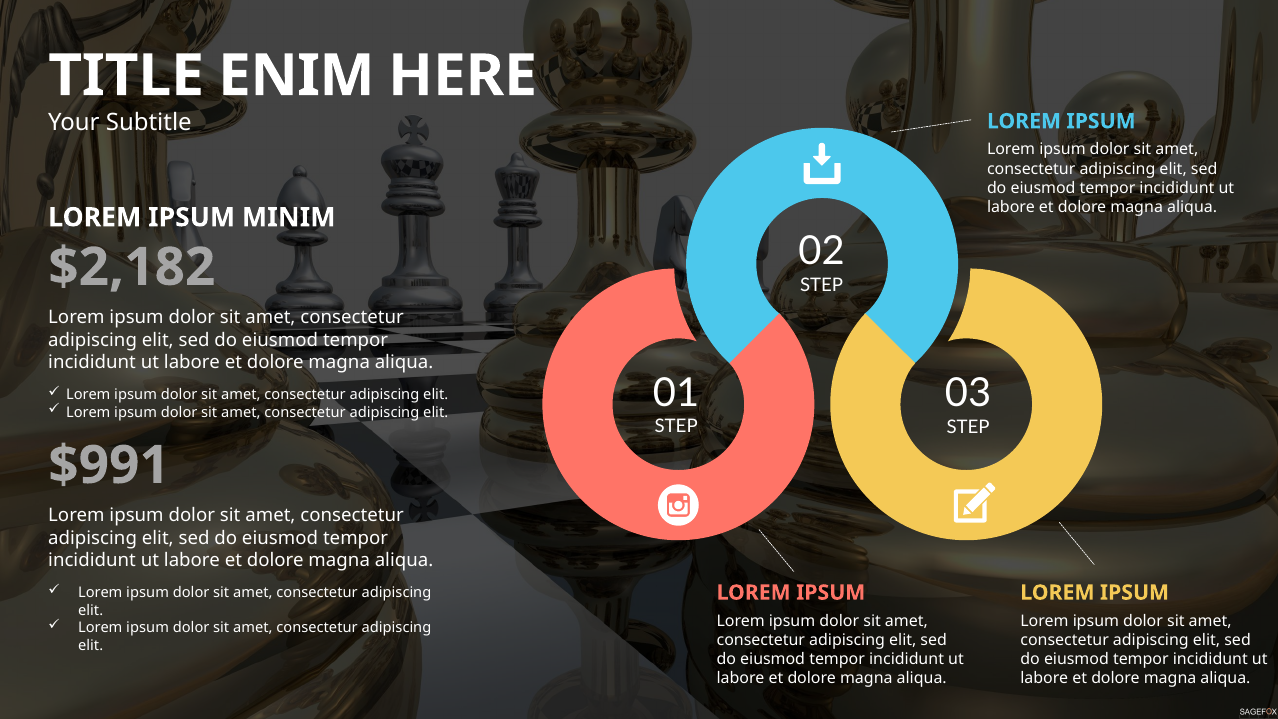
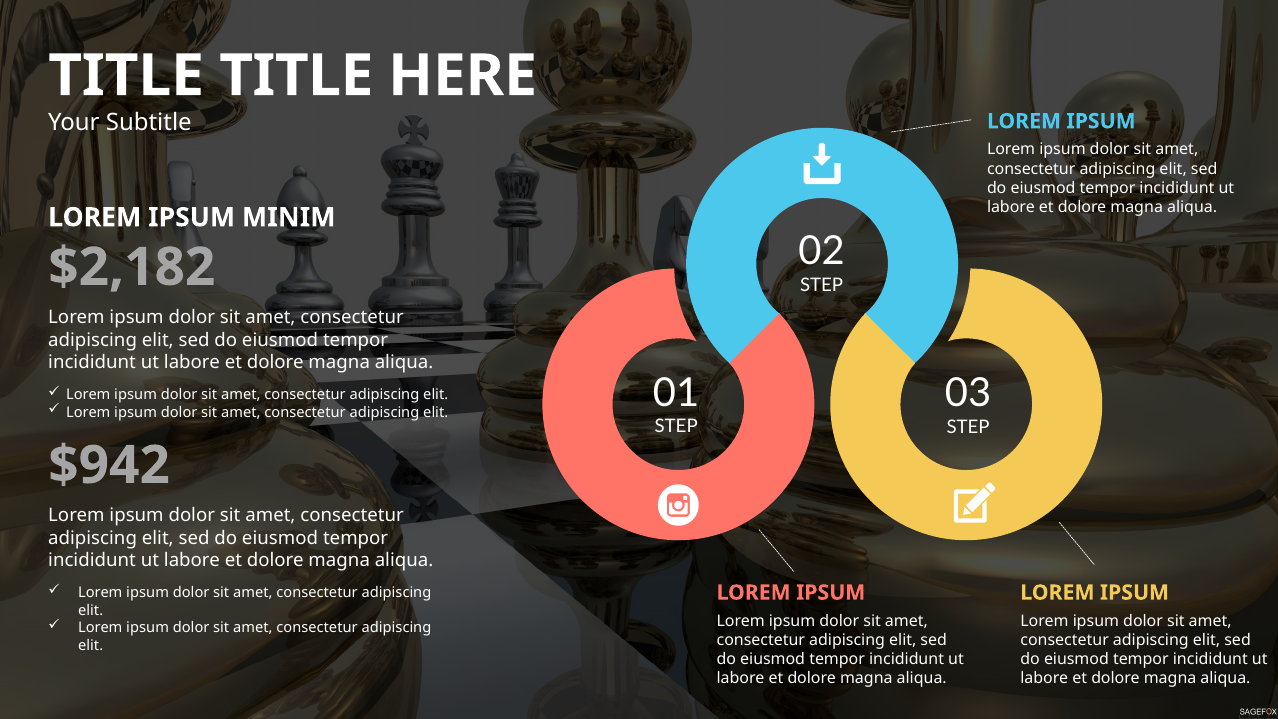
ENIM at (296, 76): ENIM -> TITLE
$991: $991 -> $942
